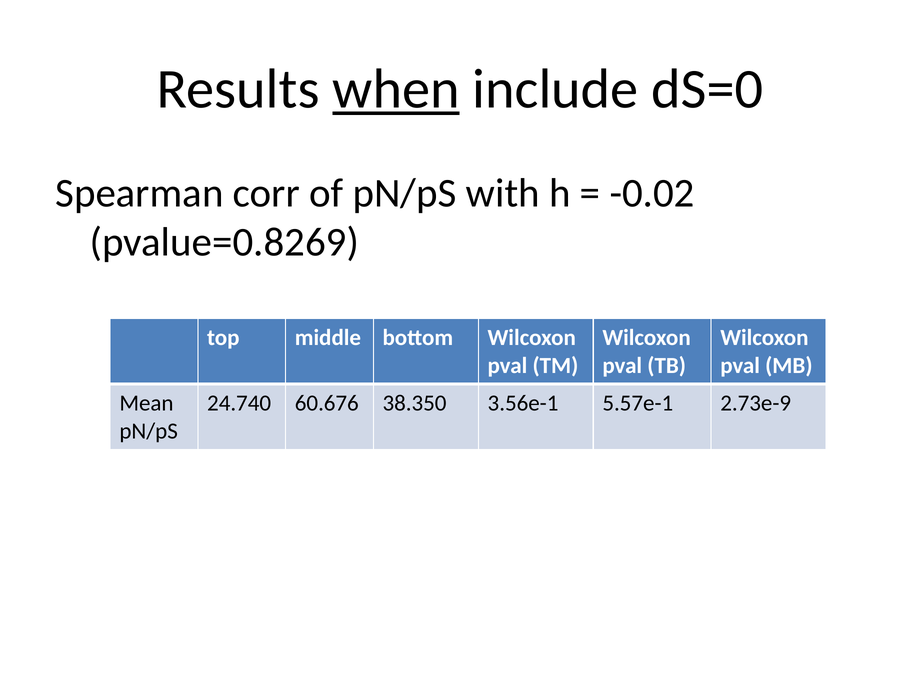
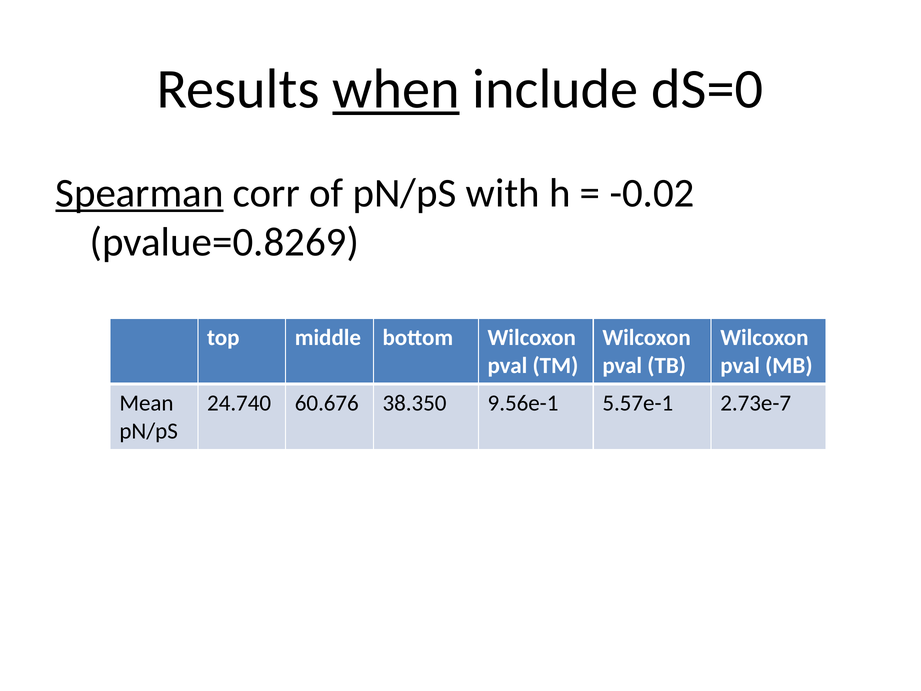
Spearman underline: none -> present
3.56e-1: 3.56e-1 -> 9.56e-1
2.73e-9: 2.73e-9 -> 2.73e-7
